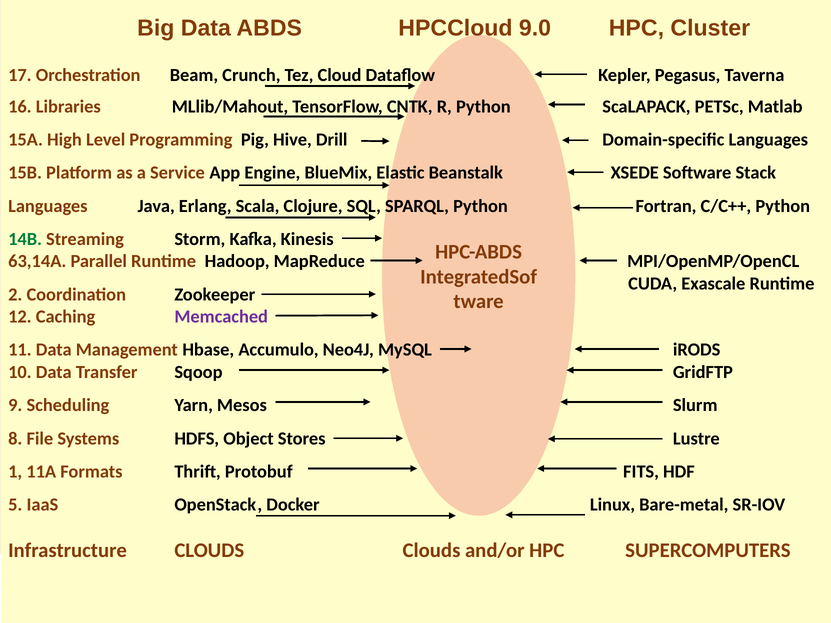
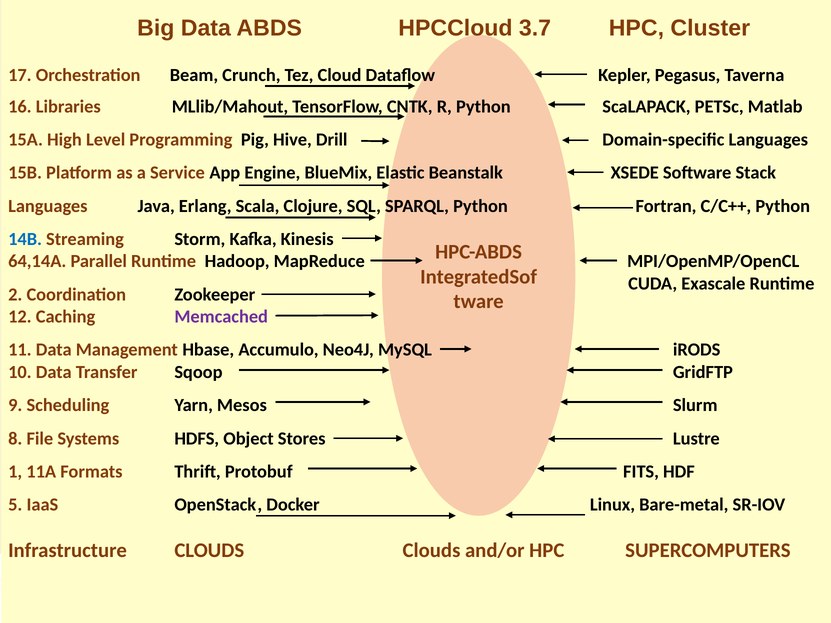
9.0: 9.0 -> 3.7
14B colour: green -> blue
63,14A: 63,14A -> 64,14A
